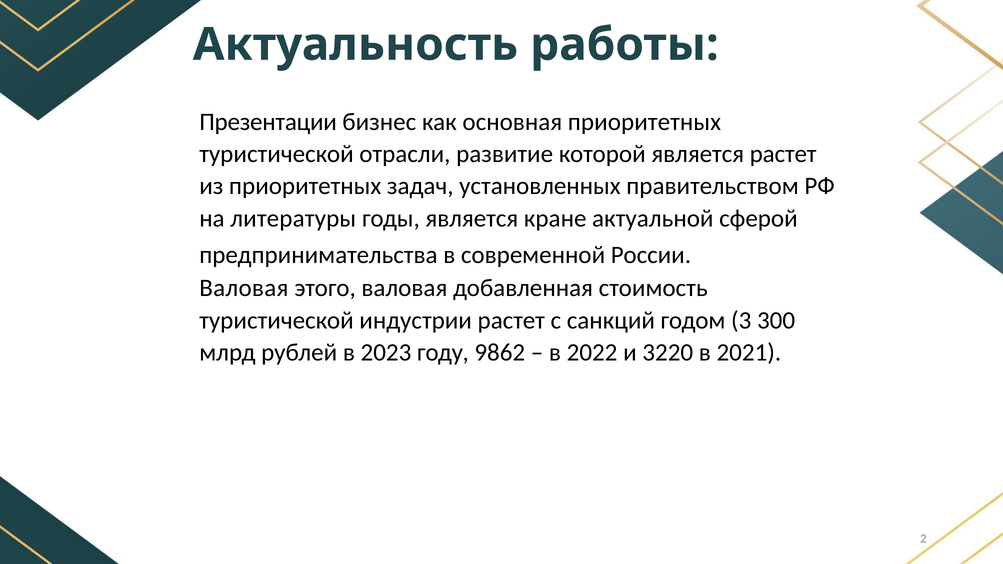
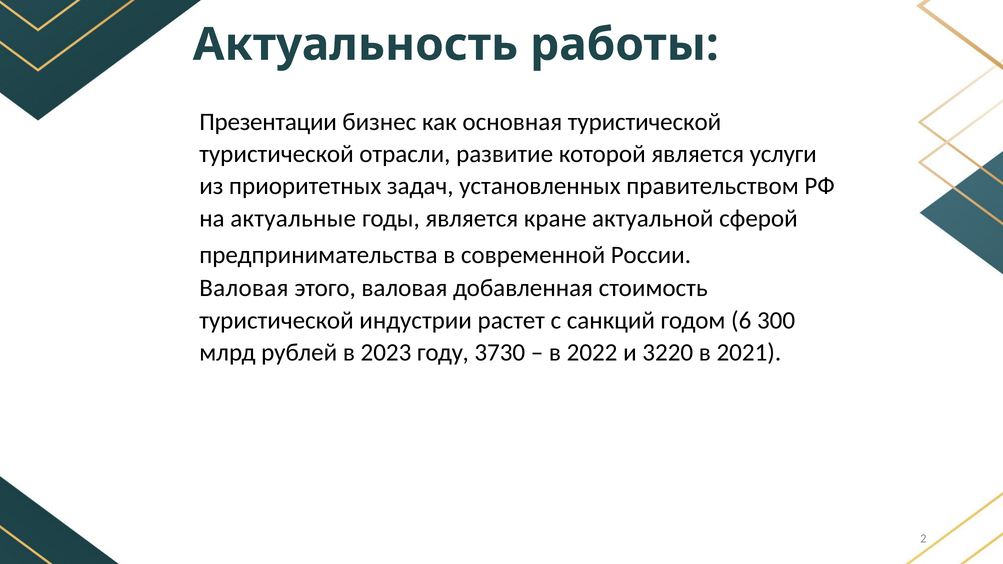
основная приоритетных: приоритетных -> туристической
является растет: растет -> услуги
литературы: литературы -> актуальные
3: 3 -> 6
9862: 9862 -> 3730
